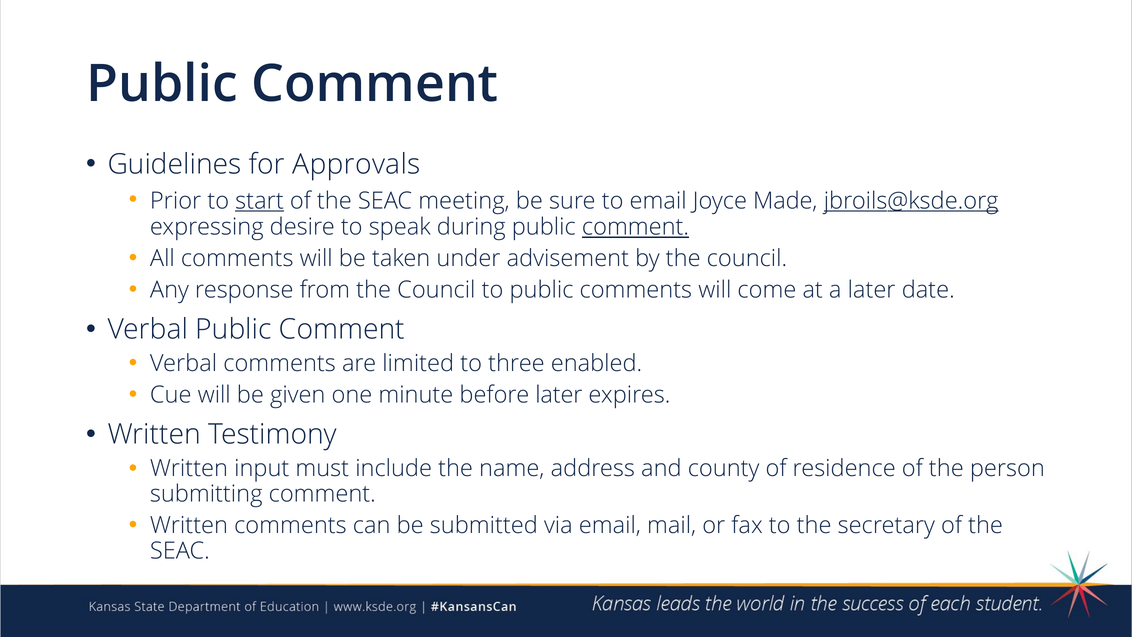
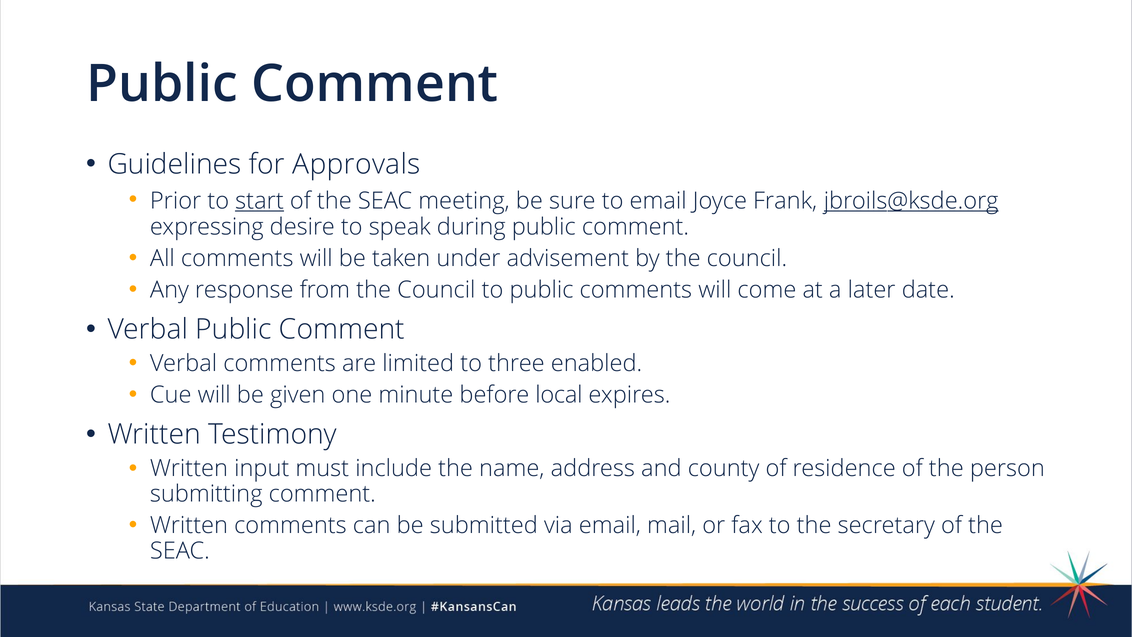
Made: Made -> Frank
comment at (636, 227) underline: present -> none
before later: later -> local
